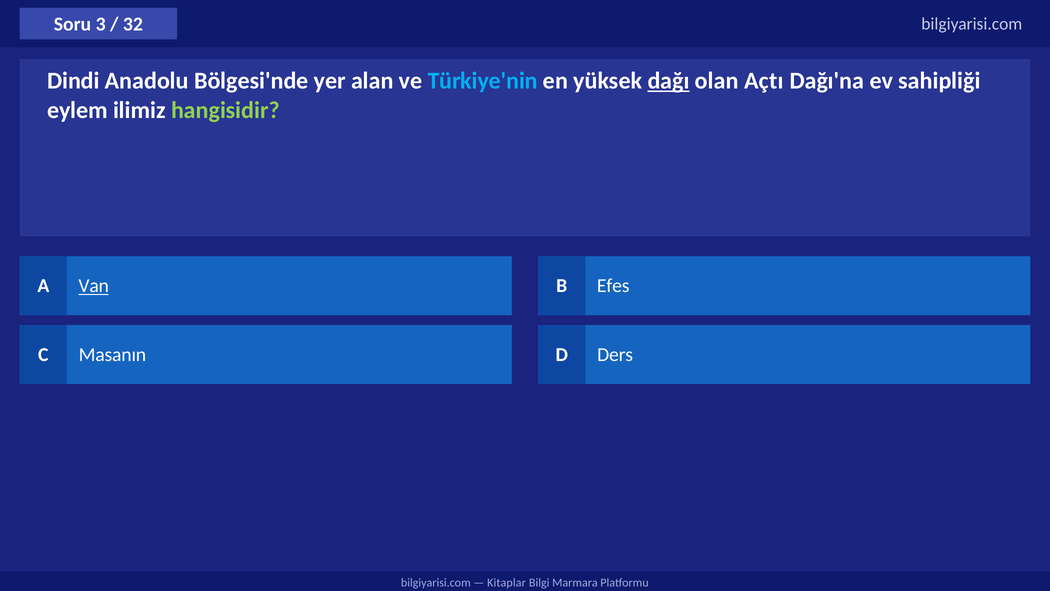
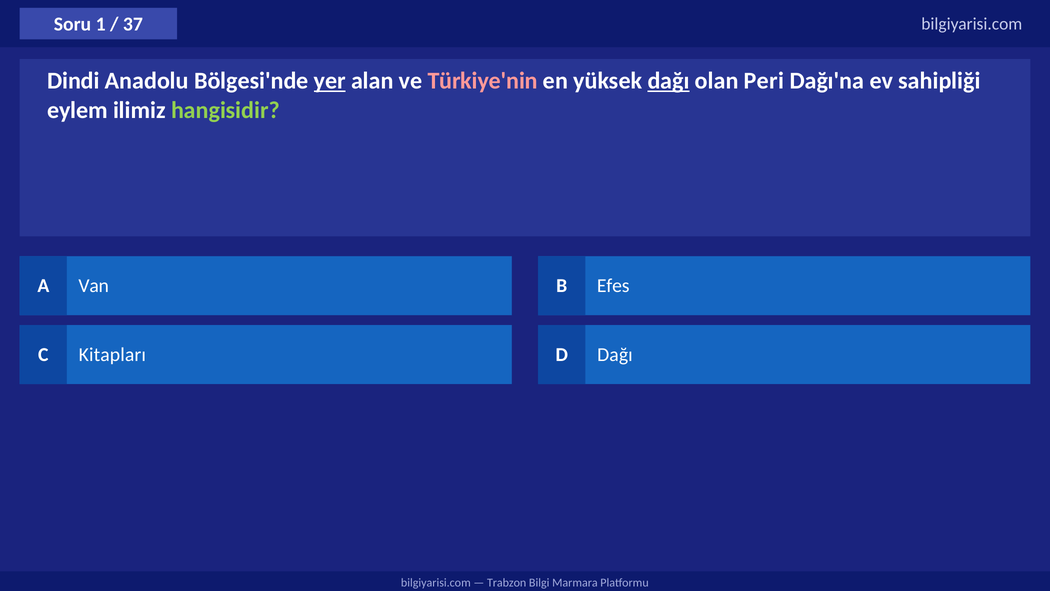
3: 3 -> 1
32: 32 -> 37
yer underline: none -> present
Türkiye'nin colour: light blue -> pink
Açtı: Açtı -> Peri
Van underline: present -> none
Masanın: Masanın -> Kitapları
D Ders: Ders -> Dağı
Kitaplar: Kitaplar -> Trabzon
